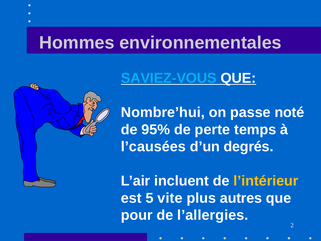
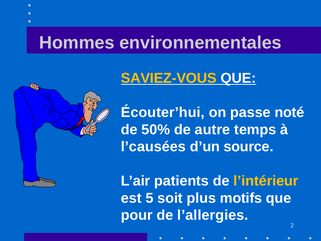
SAVIEZ-VOUS colour: light blue -> yellow
Nombre’hui: Nombre’hui -> Écouter’hui
95%: 95% -> 50%
perte: perte -> autre
degrés: degrés -> source
incluent: incluent -> patients
vite: vite -> soit
autres: autres -> motifs
